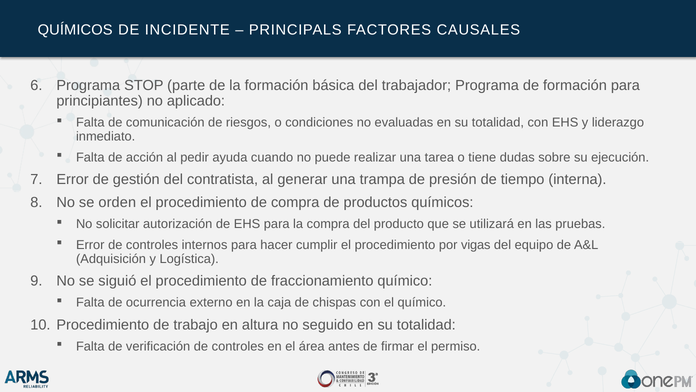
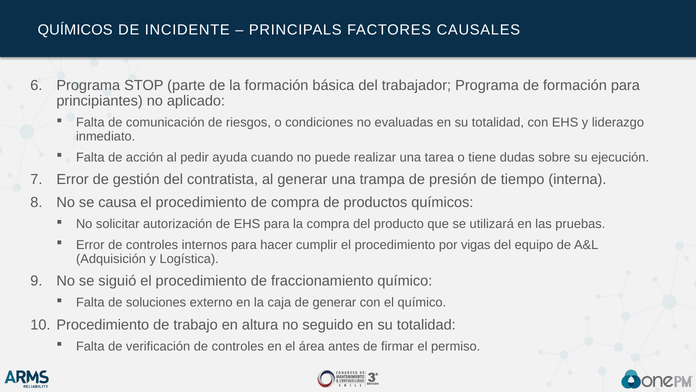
orden: orden -> causa
ocurrencia: ocurrencia -> soluciones
de chispas: chispas -> generar
